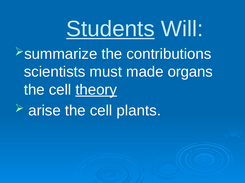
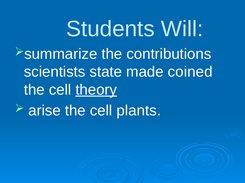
Students underline: present -> none
must: must -> state
organs: organs -> coined
